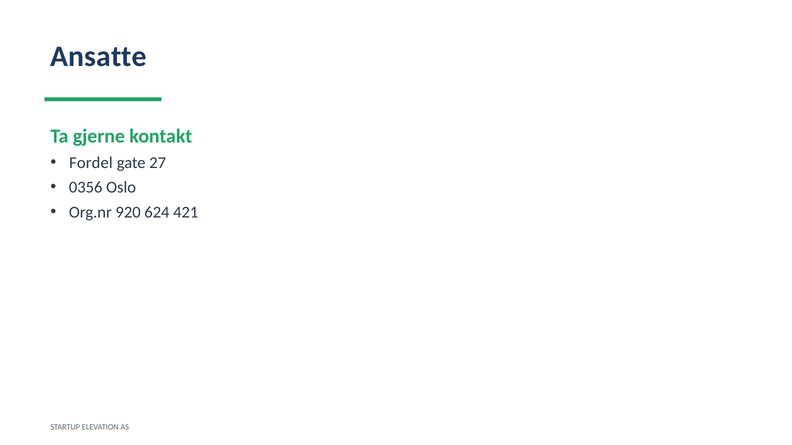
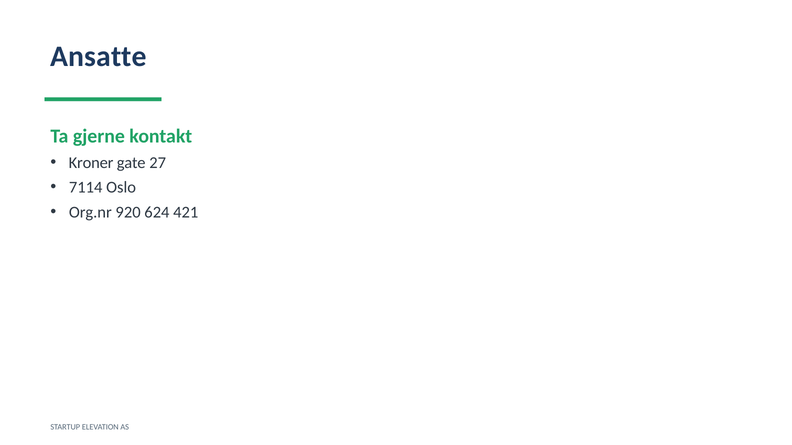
Fordel: Fordel -> Kroner
0356: 0356 -> 7114
